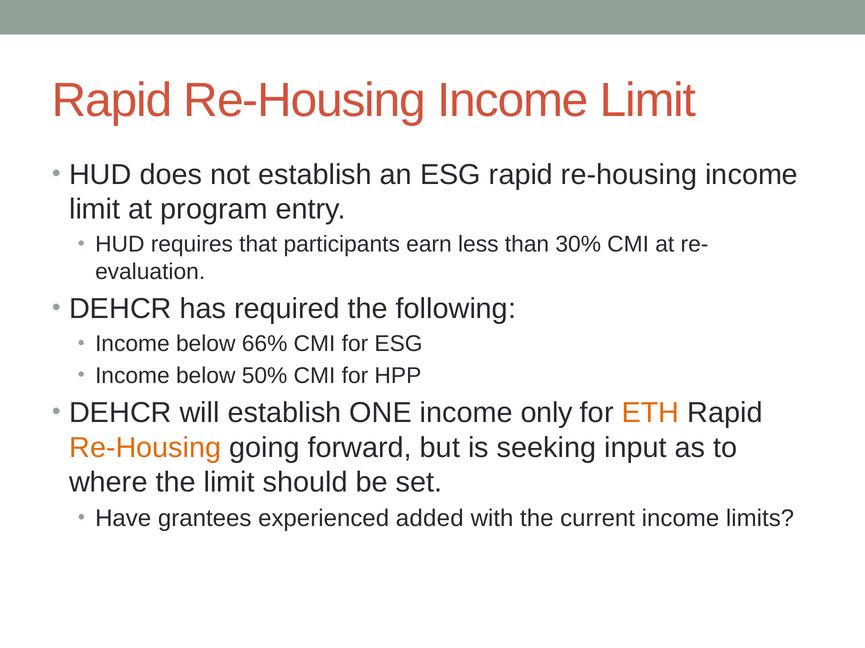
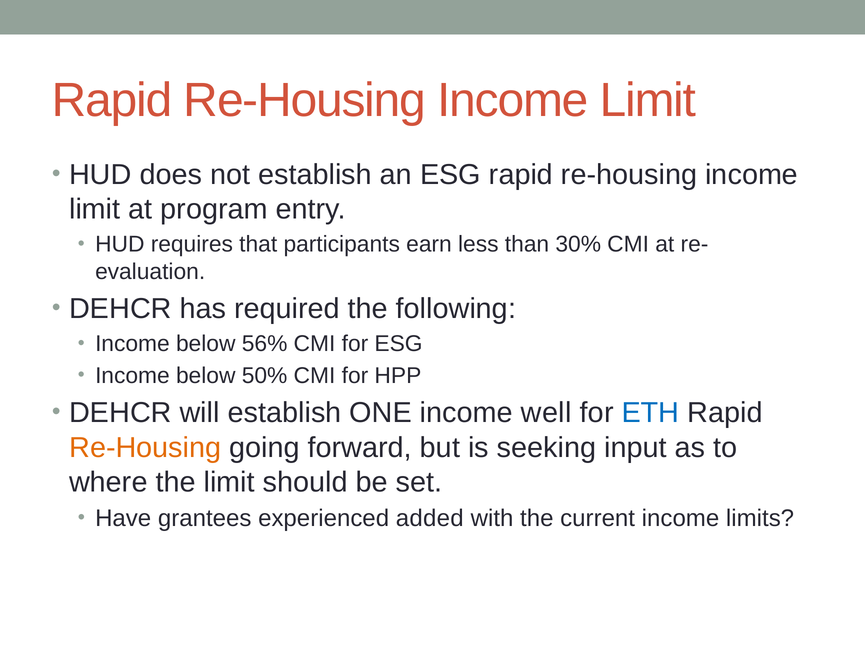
66%: 66% -> 56%
only: only -> well
ETH colour: orange -> blue
